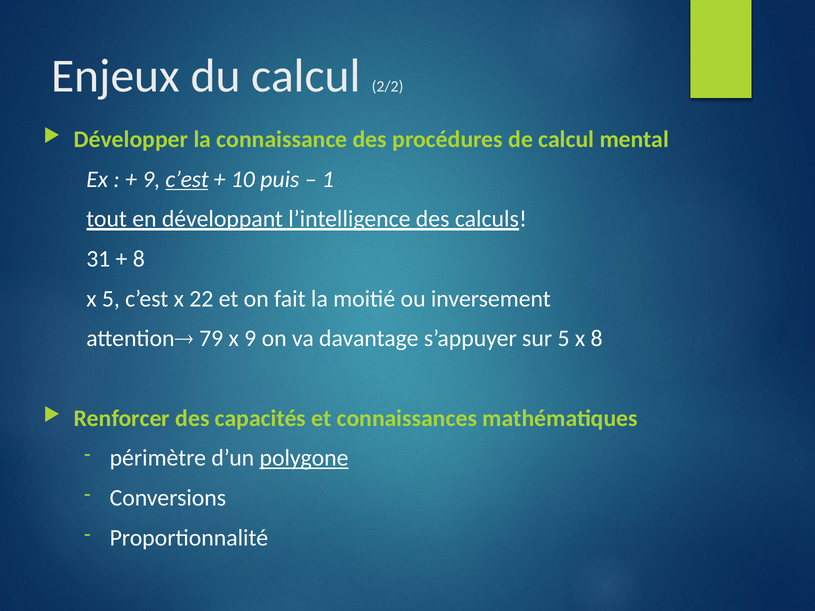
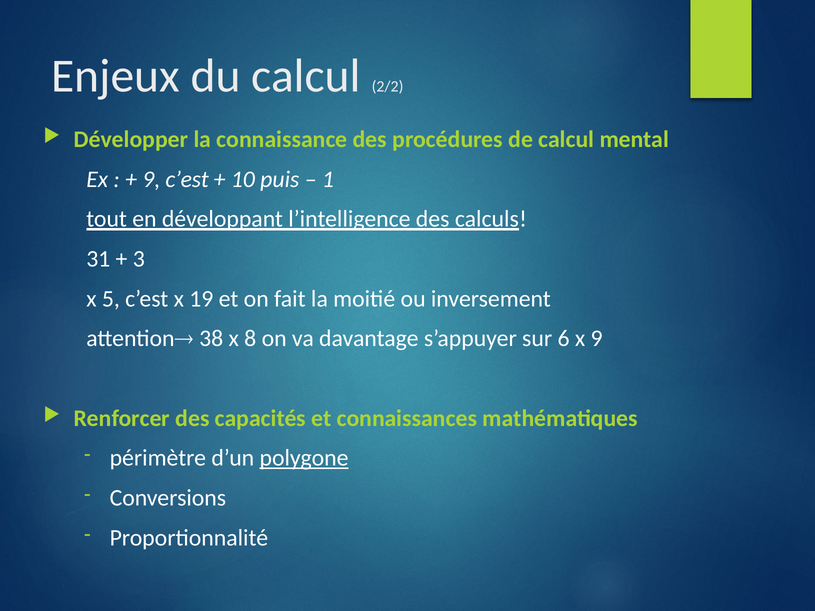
c’est at (187, 179) underline: present -> none
8 at (139, 259): 8 -> 3
22: 22 -> 19
79: 79 -> 38
x 9: 9 -> 8
sur 5: 5 -> 6
x 8: 8 -> 9
